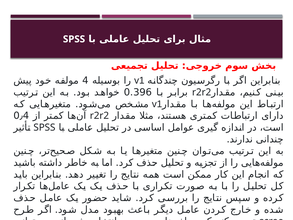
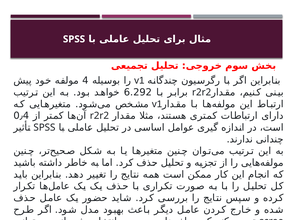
0.396: 0.396 -> 6.292
